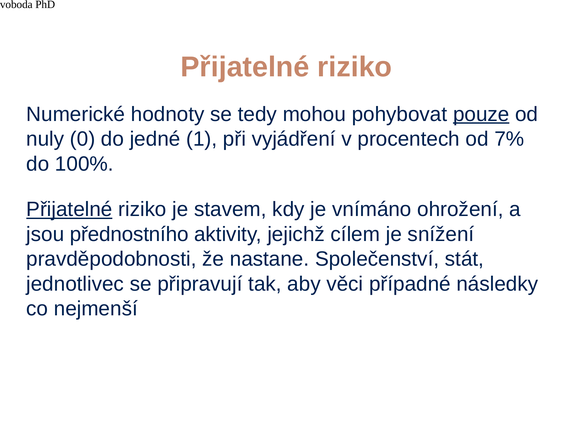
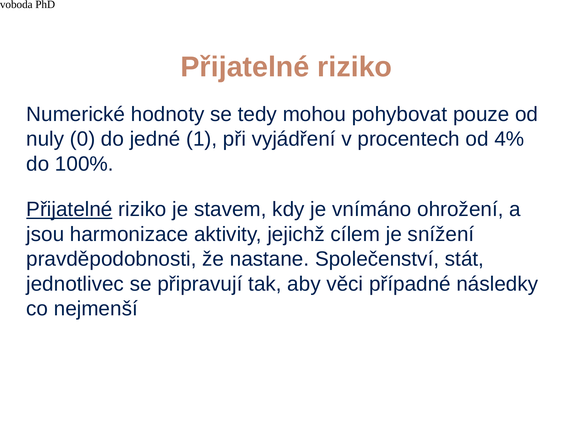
pouze underline: present -> none
7%: 7% -> 4%
přednostního: přednostního -> harmonizace
